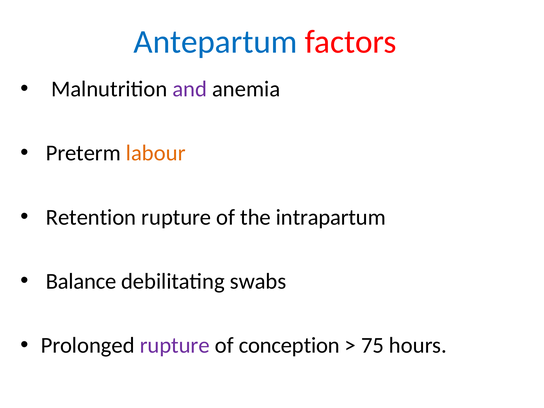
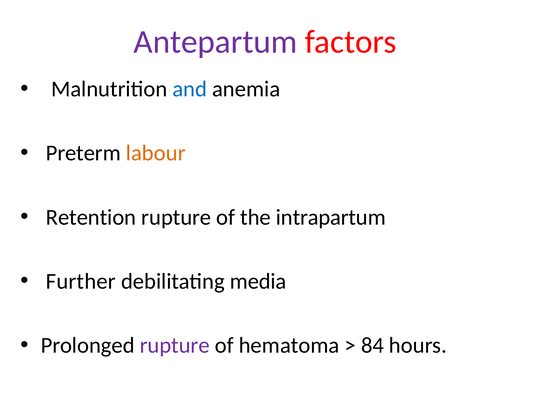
Antepartum colour: blue -> purple
and colour: purple -> blue
Balance: Balance -> Further
swabs: swabs -> media
conception: conception -> hematoma
75: 75 -> 84
